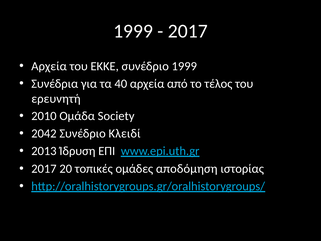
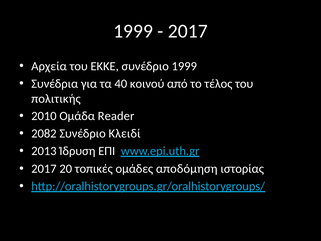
40 αρχεία: αρχεία -> κοινού
ερευνητή: ερευνητή -> πολιτικής
Society: Society -> Reader
2042: 2042 -> 2082
